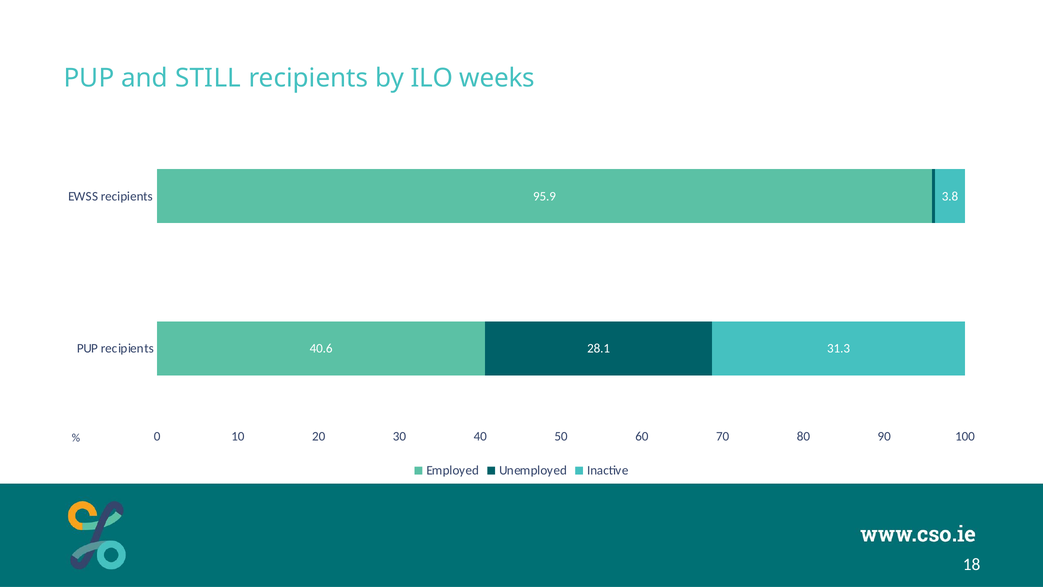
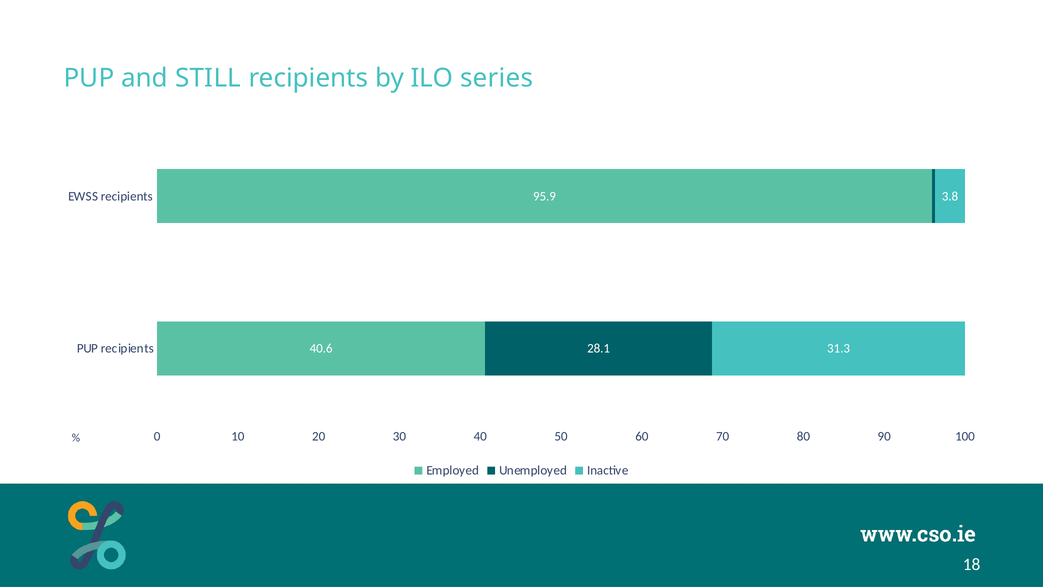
weeks: weeks -> series
